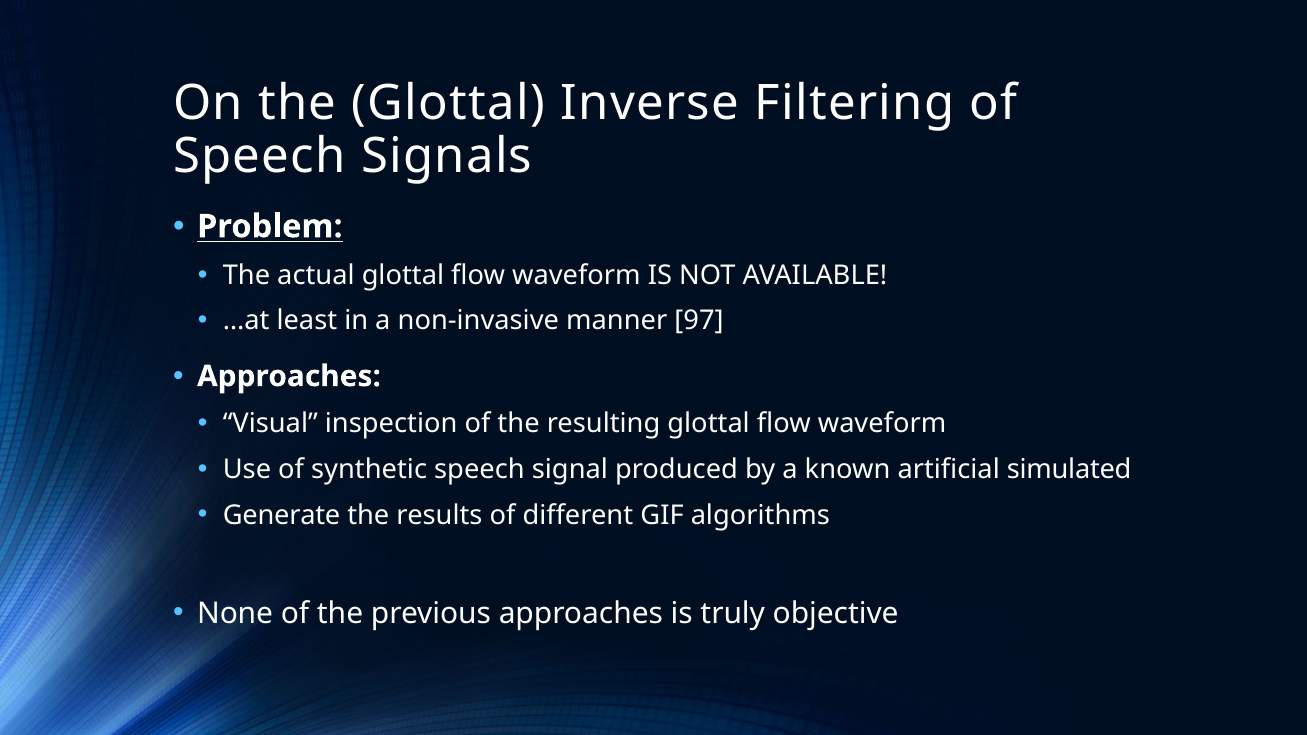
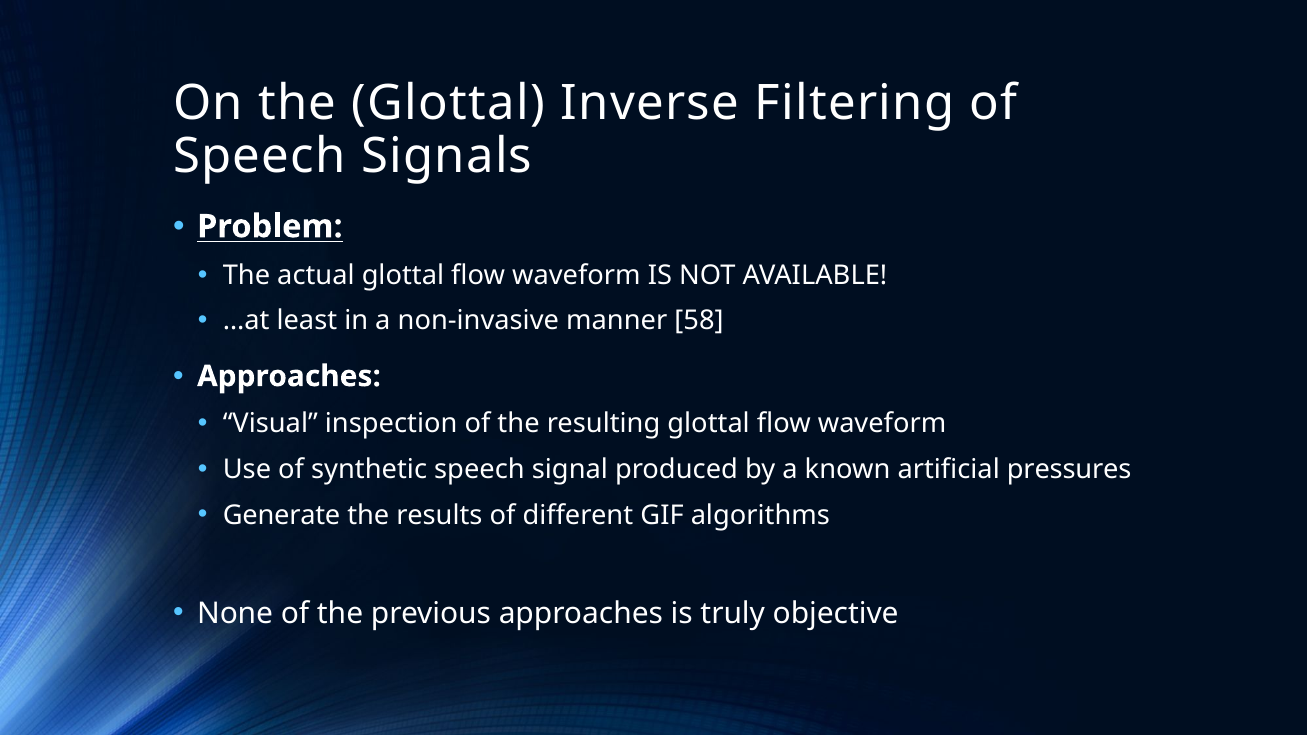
97: 97 -> 58
simulated: simulated -> pressures
